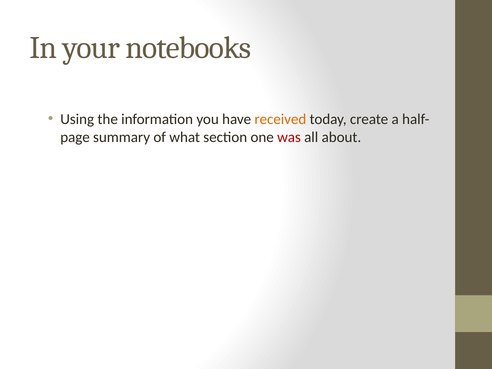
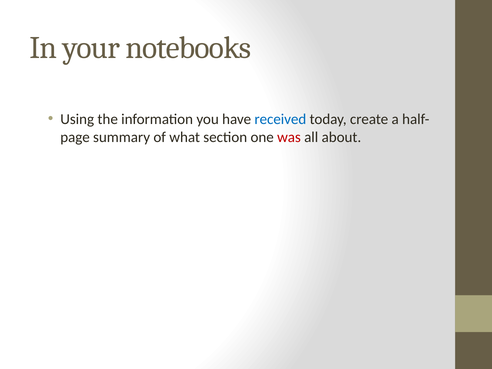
received colour: orange -> blue
